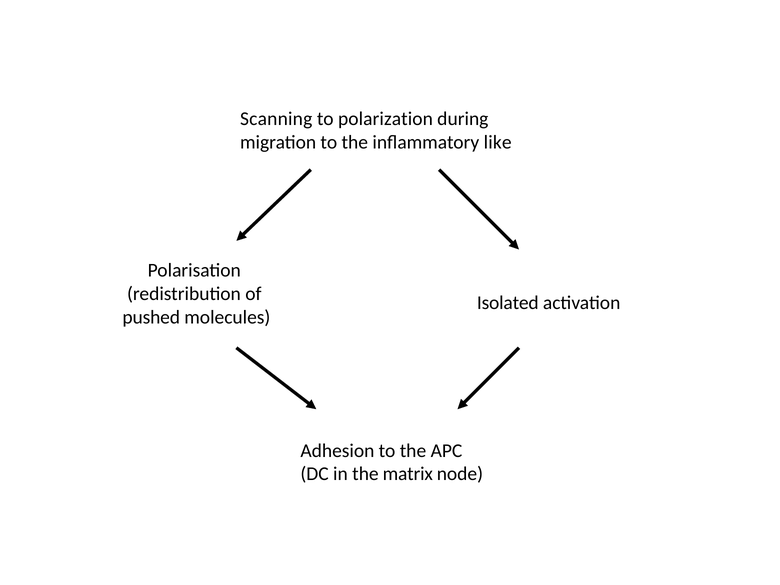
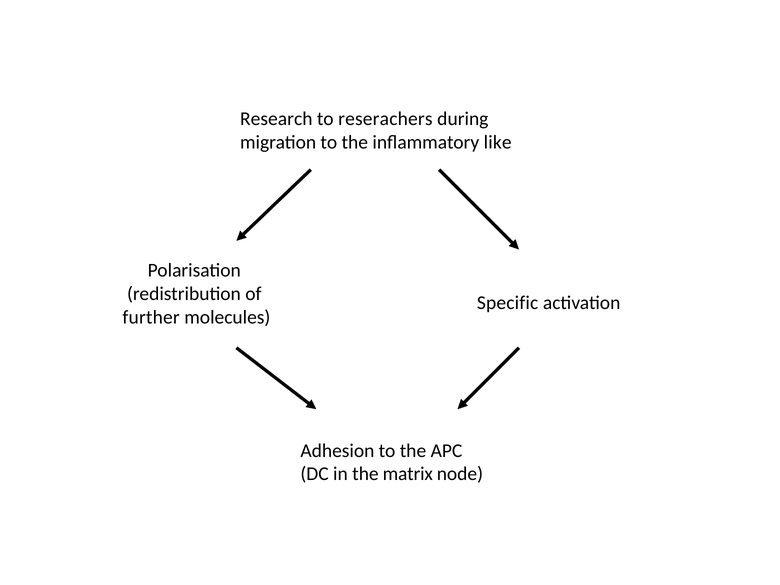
Scanning: Scanning -> Research
polarization: polarization -> reserachers
Isolated: Isolated -> Specific
pushed: pushed -> further
